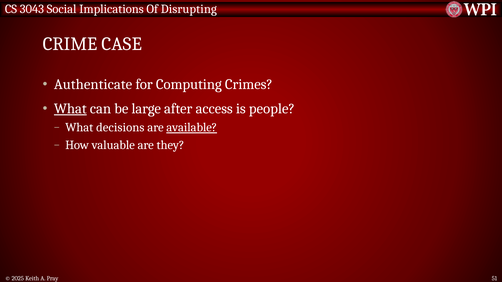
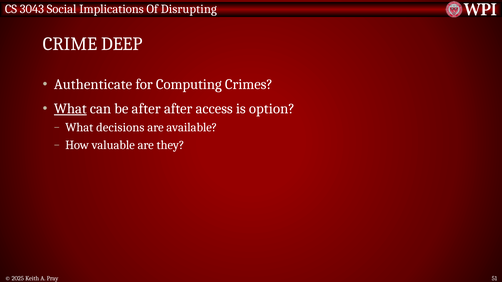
CASE: CASE -> DEEP
be large: large -> after
people: people -> option
available underline: present -> none
